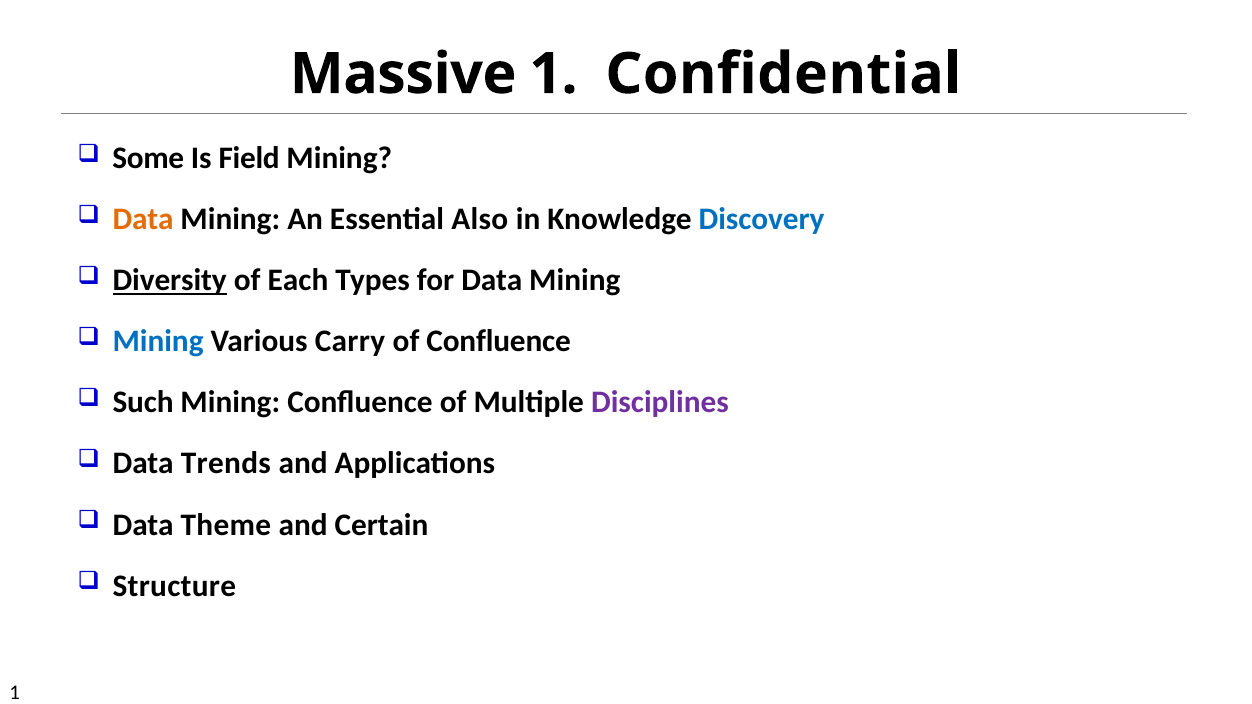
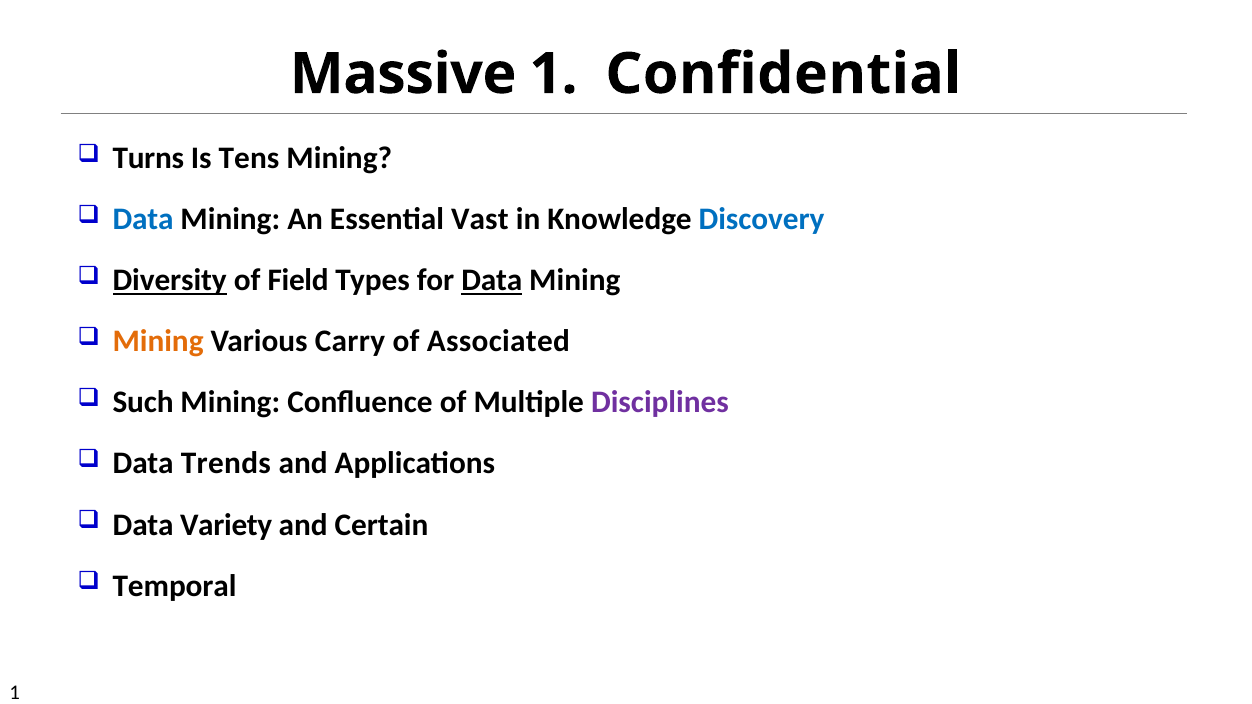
Some: Some -> Turns
Field: Field -> Tens
Data at (143, 220) colour: orange -> blue
Also: Also -> Vast
Each: Each -> Field
Data at (492, 281) underline: none -> present
Mining at (158, 342) colour: blue -> orange
of Confluence: Confluence -> Associated
Theme: Theme -> Variety
Structure: Structure -> Temporal
